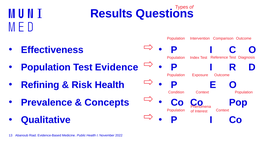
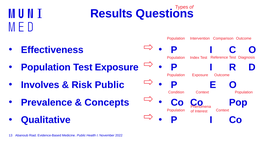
Test Evidence: Evidence -> Exposure
Refining: Refining -> Involves
Risk Health: Health -> Public
